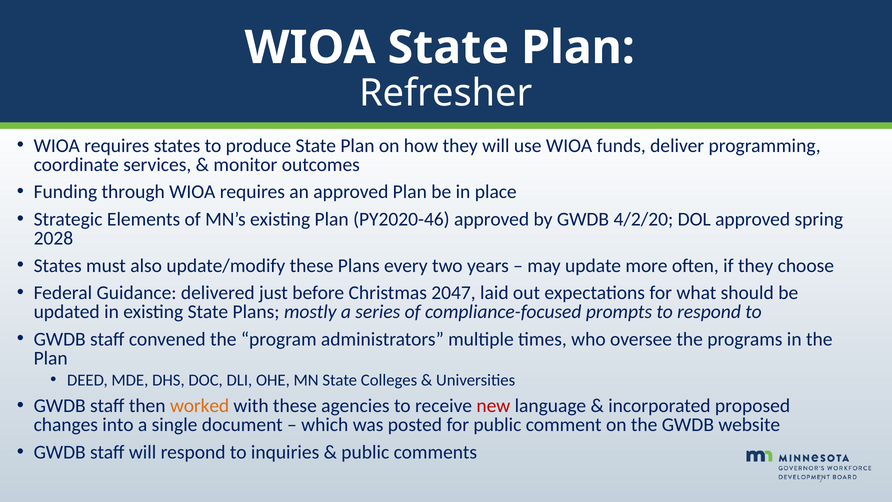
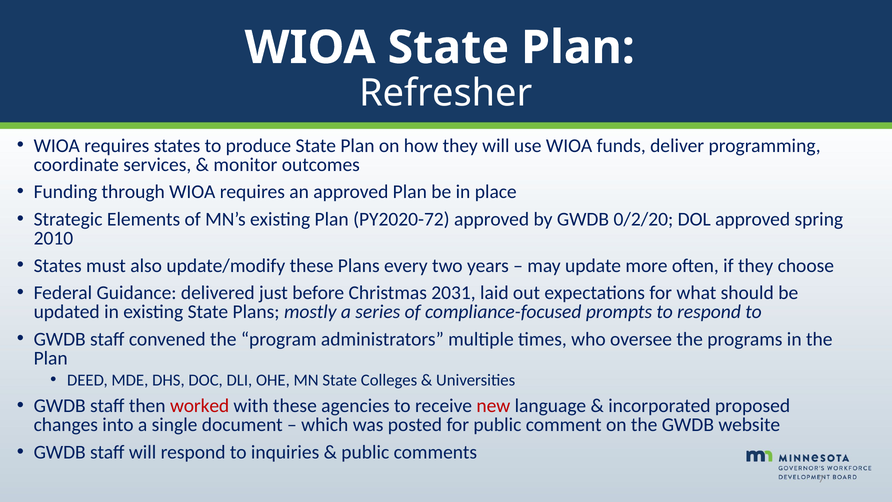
PY2020-46: PY2020-46 -> PY2020-72
4/2/20: 4/2/20 -> 0/2/20
2028: 2028 -> 2010
2047: 2047 -> 2031
worked colour: orange -> red
